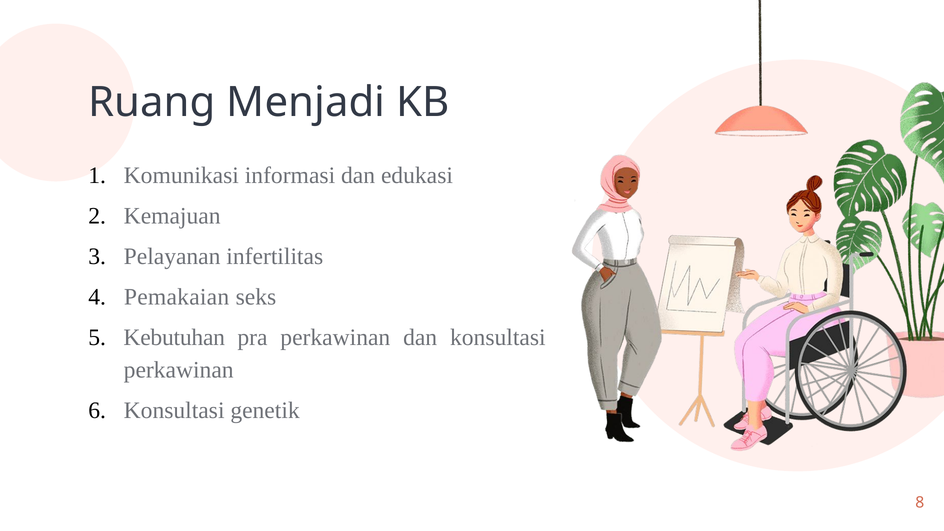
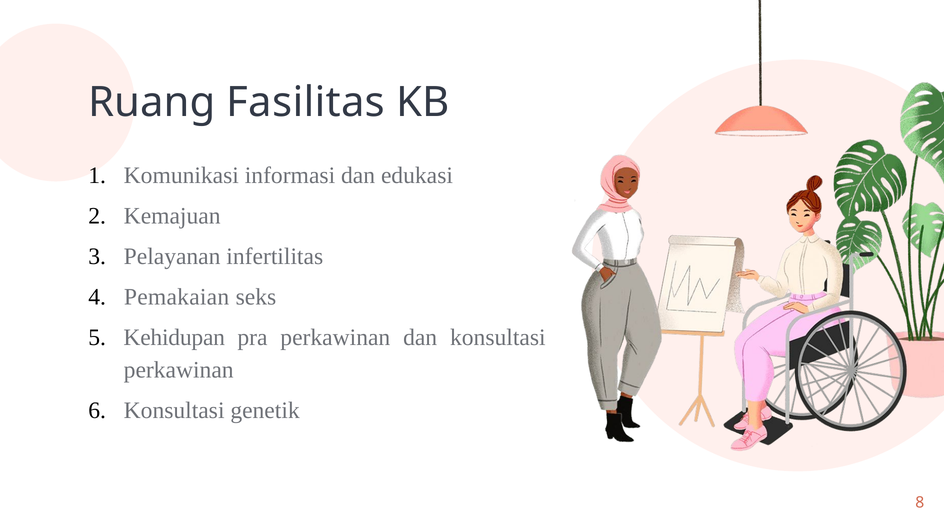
Menjadi: Menjadi -> Fasilitas
Kebutuhan: Kebutuhan -> Kehidupan
